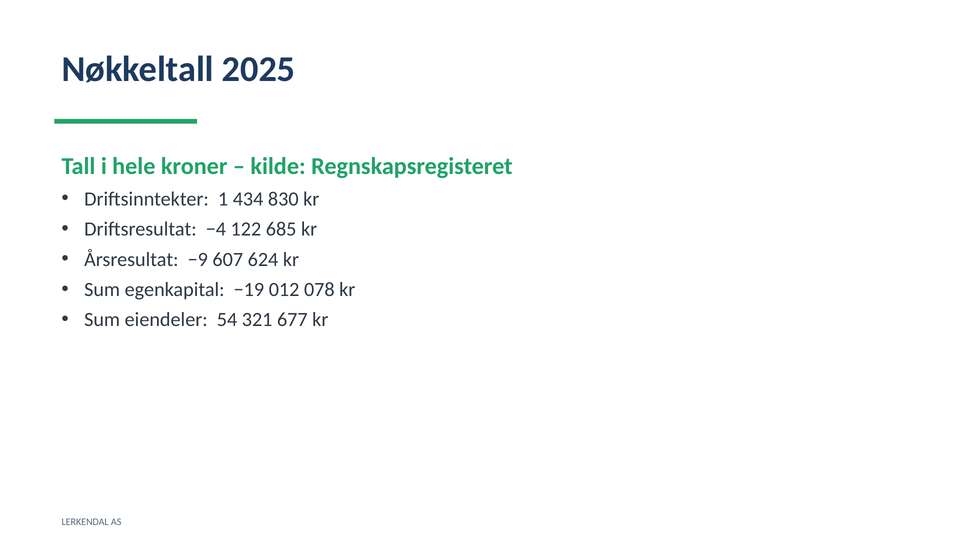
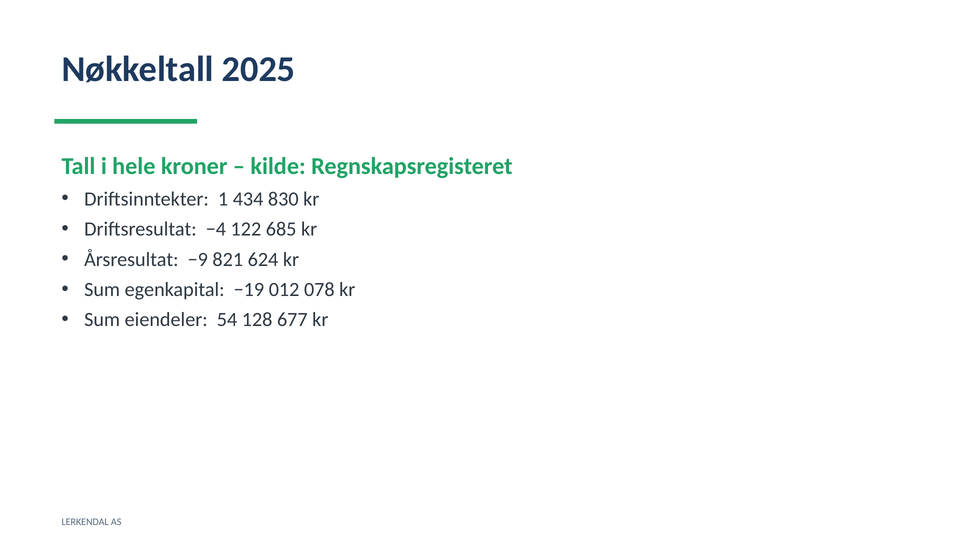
607: 607 -> 821
321: 321 -> 128
